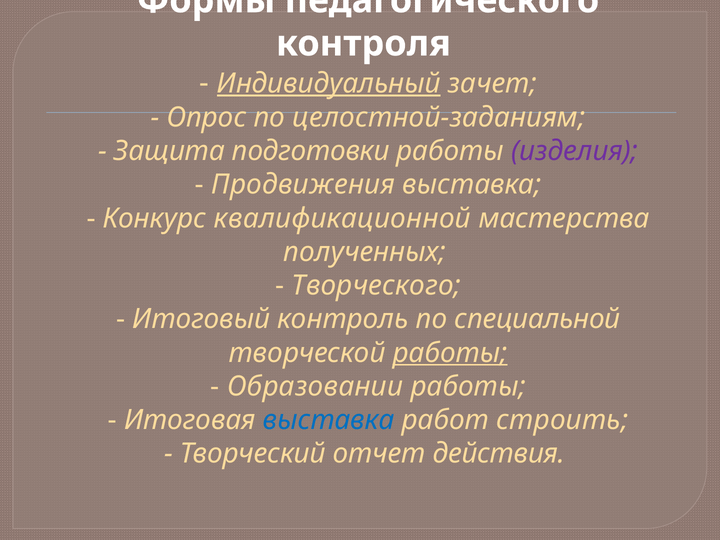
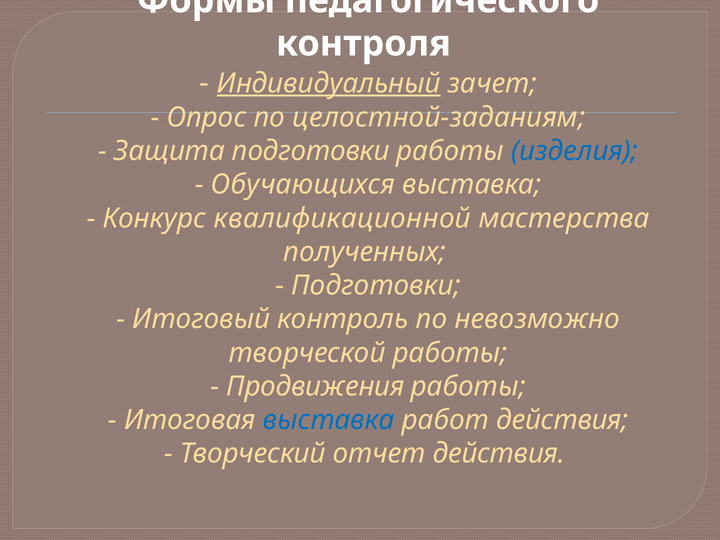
изделия colour: purple -> blue
Продвижения: Продвижения -> Обучающихся
Творческого at (376, 286): Творческого -> Подготовки
специальной: специальной -> невозможно
работы at (450, 353) underline: present -> none
Образовании: Образовании -> Продвижения
работ строить: строить -> действия
